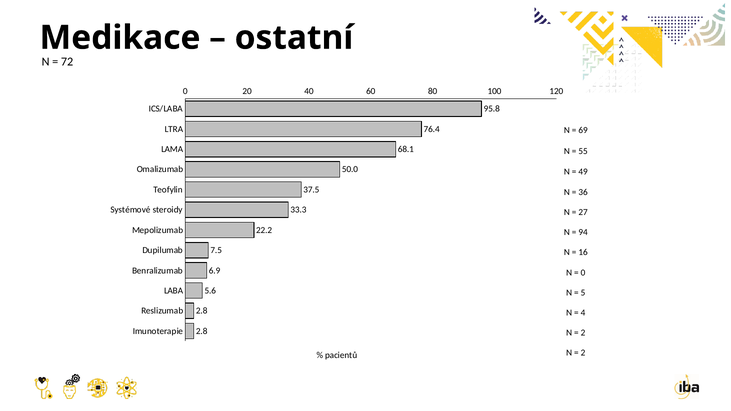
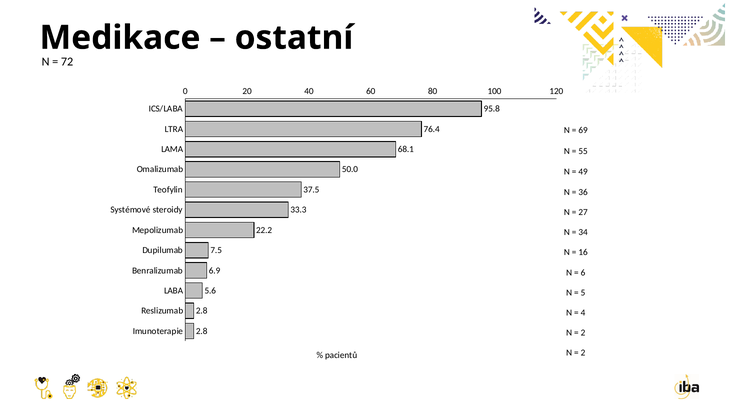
94: 94 -> 34
0 at (583, 273): 0 -> 6
